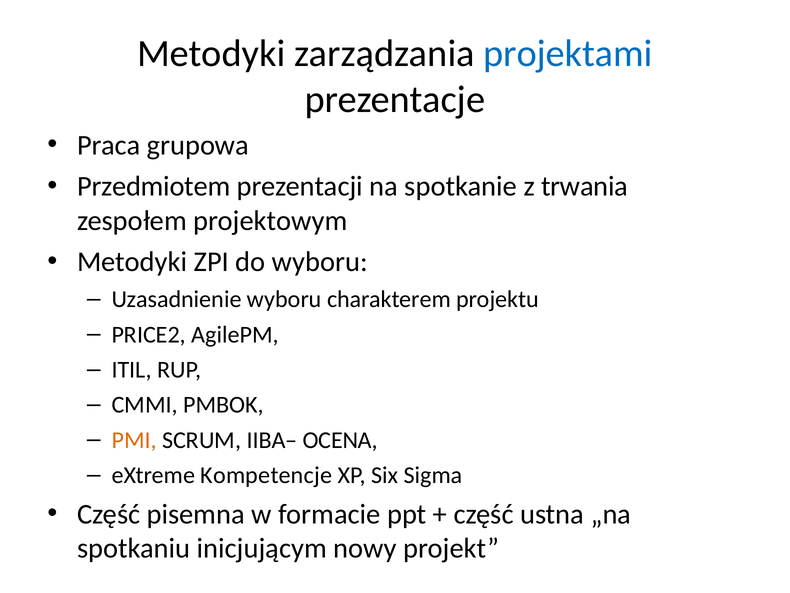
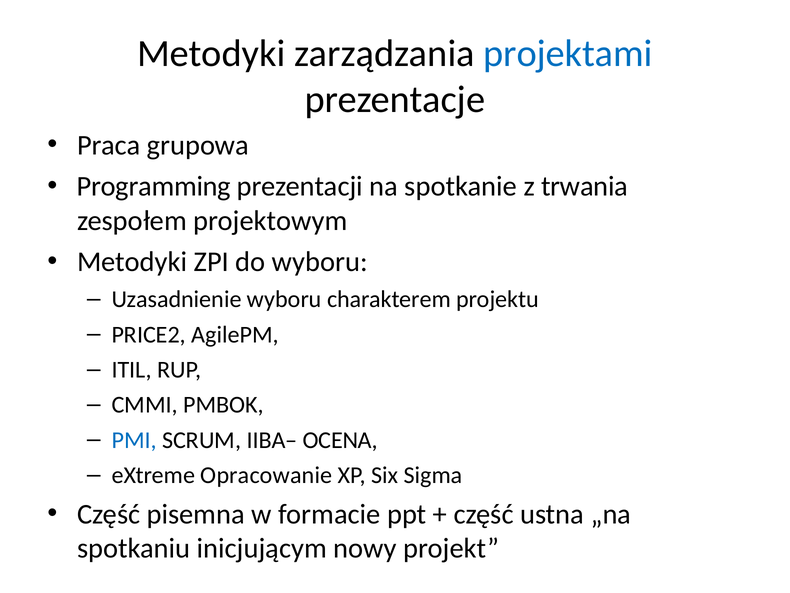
Przedmiotem: Przedmiotem -> Programming
PMI colour: orange -> blue
Kompetencje: Kompetencje -> Opracowanie
